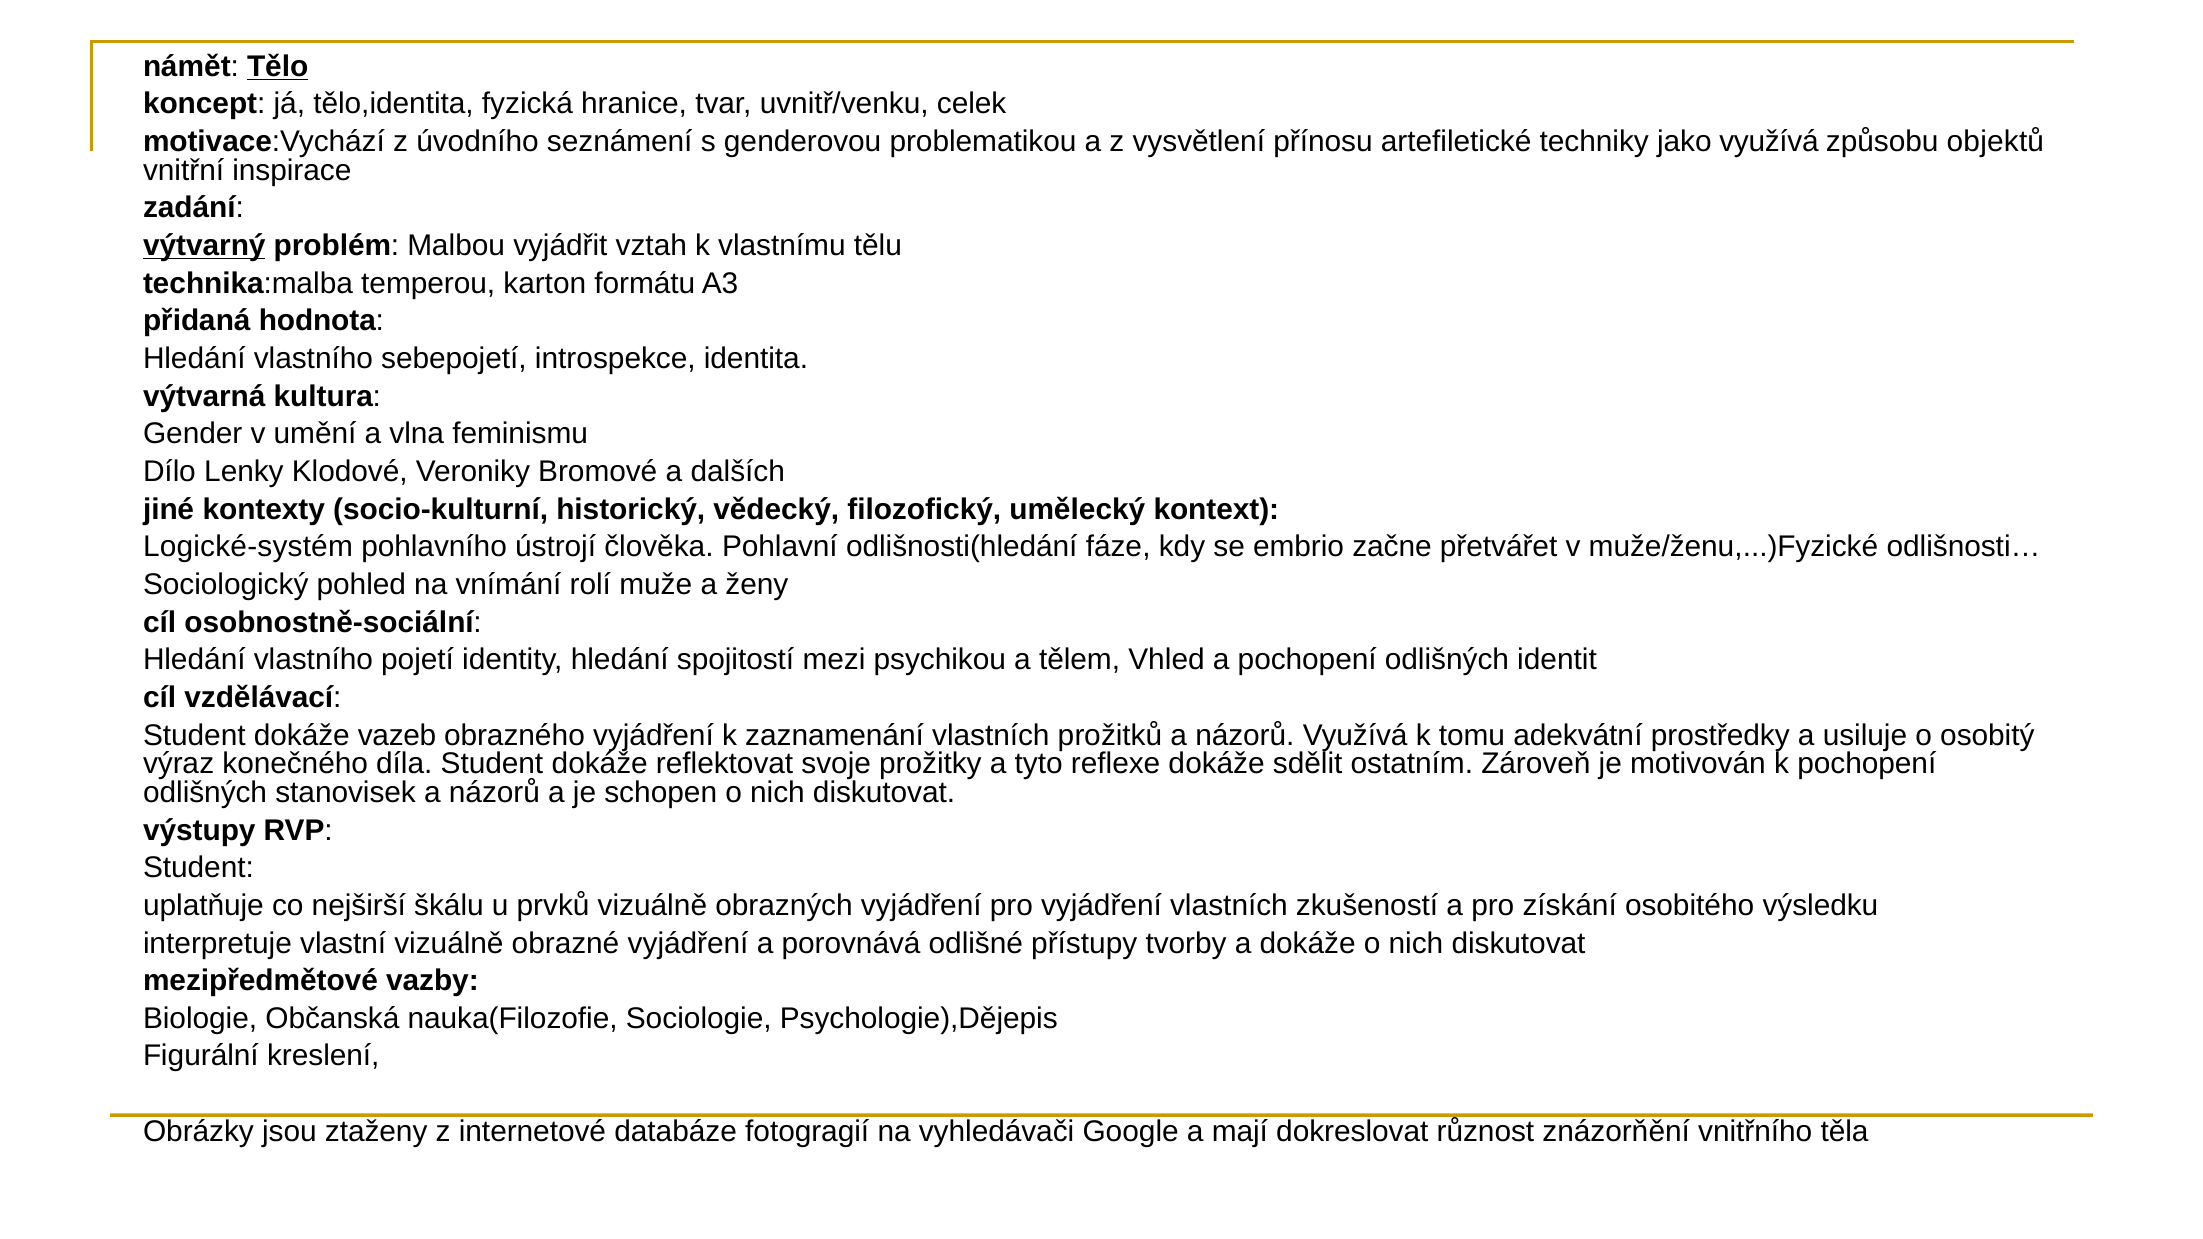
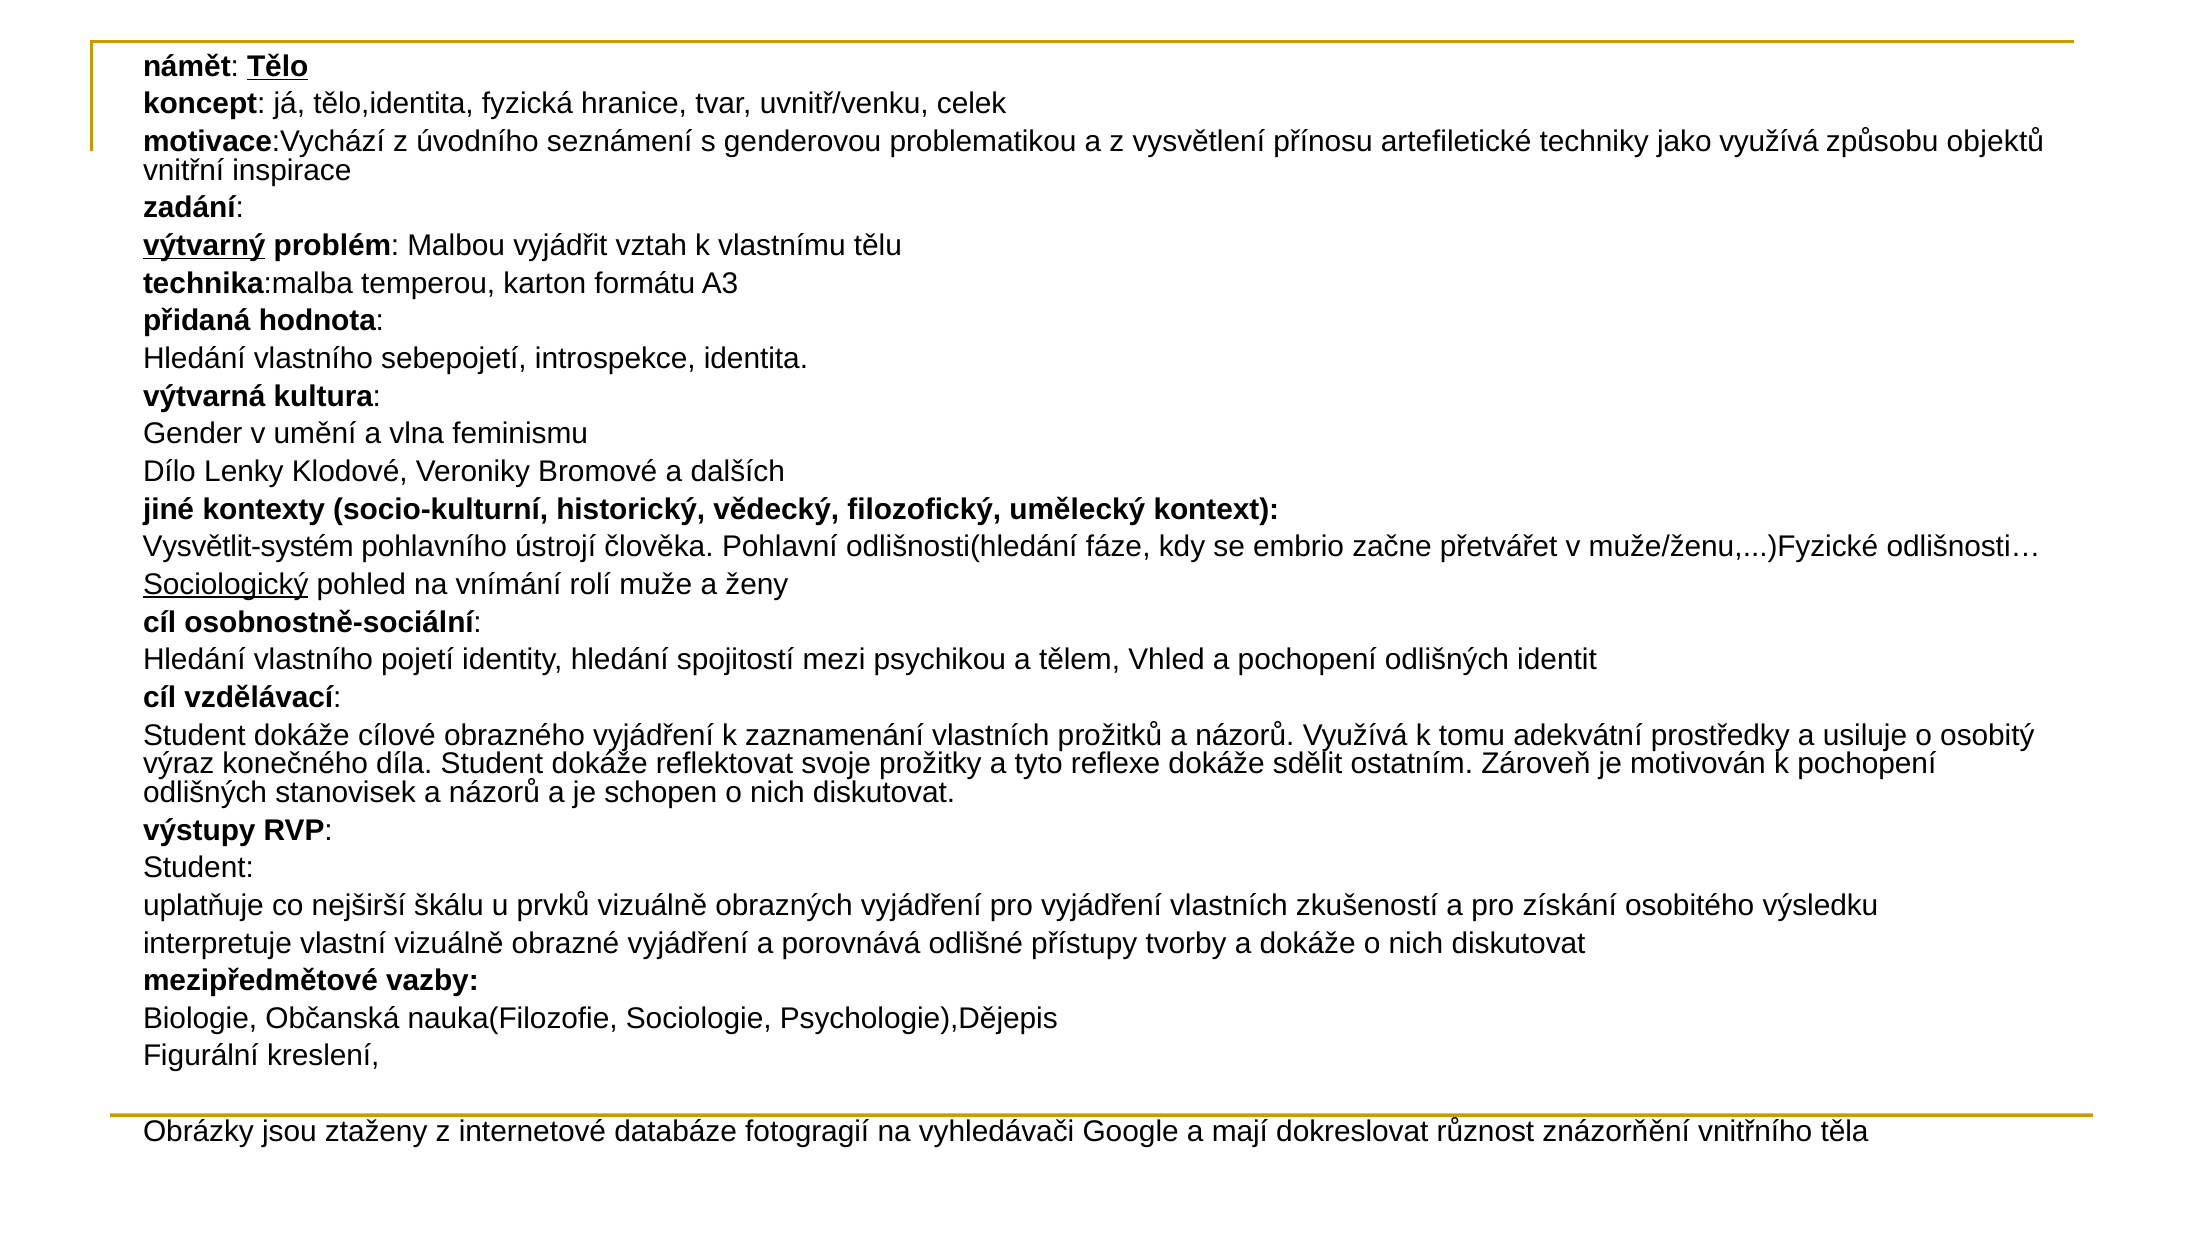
Logické-systém: Logické-systém -> Vysvětlit-systém
Sociologický underline: none -> present
vazeb: vazeb -> cílové
